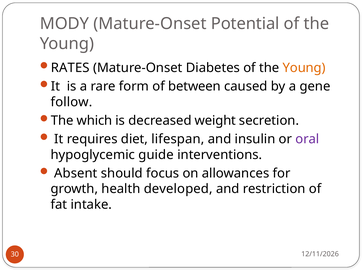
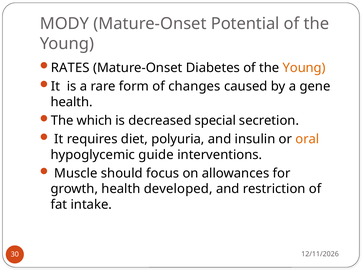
between: between -> changes
follow at (71, 102): follow -> health
weight: weight -> special
lifespan: lifespan -> polyuria
oral colour: purple -> orange
Absent: Absent -> Muscle
